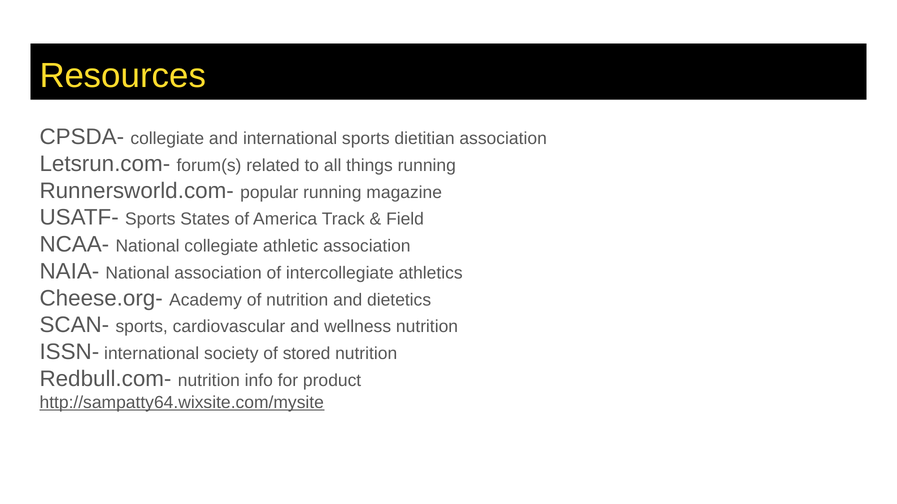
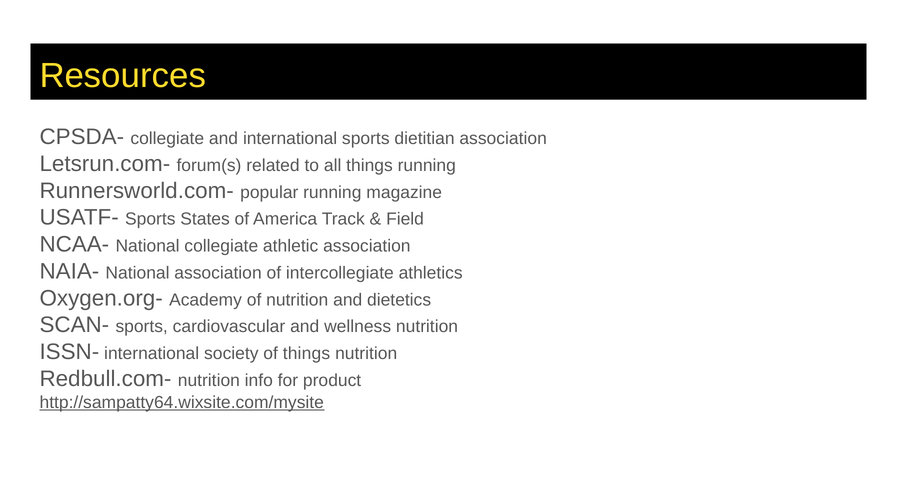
Cheese.org-: Cheese.org- -> Oxygen.org-
of stored: stored -> things
